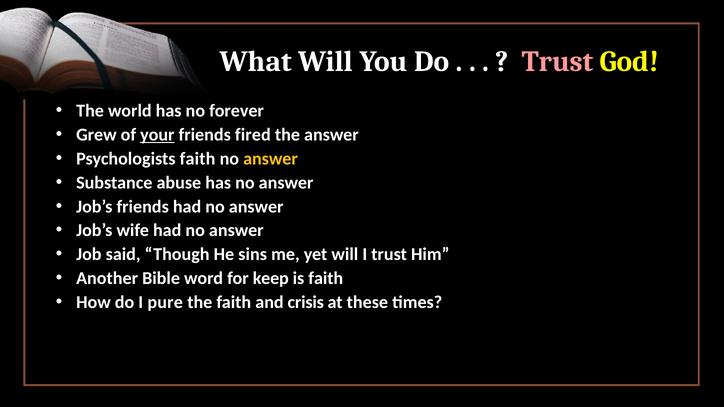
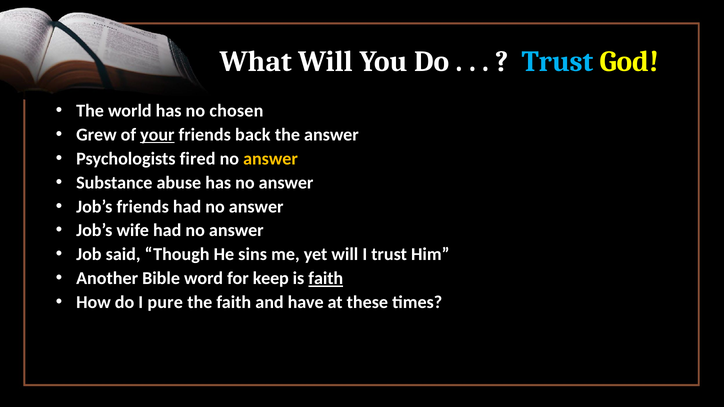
Trust at (558, 62) colour: pink -> light blue
forever: forever -> chosen
fired: fired -> back
Psychologists faith: faith -> fired
faith at (326, 279) underline: none -> present
crisis: crisis -> have
